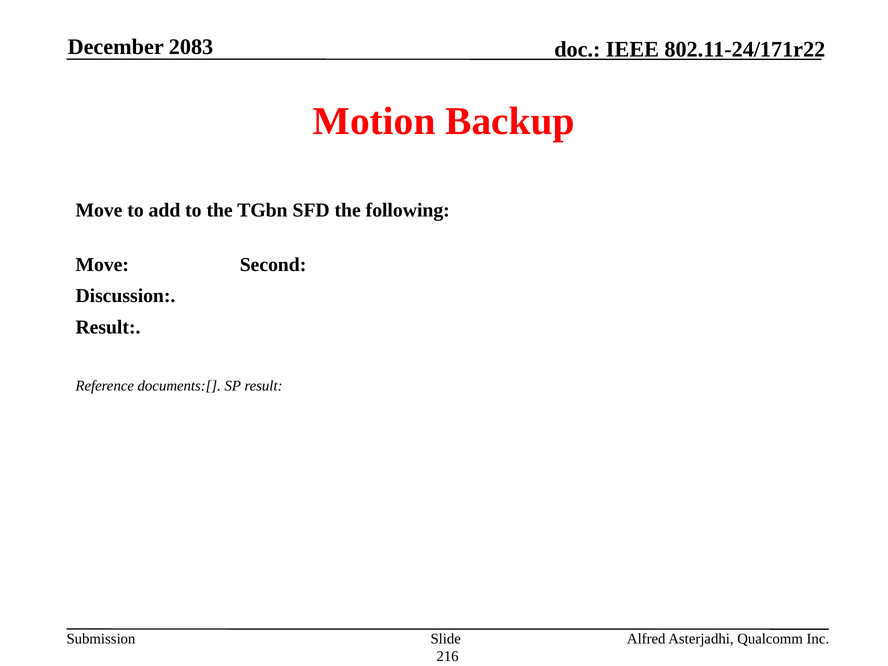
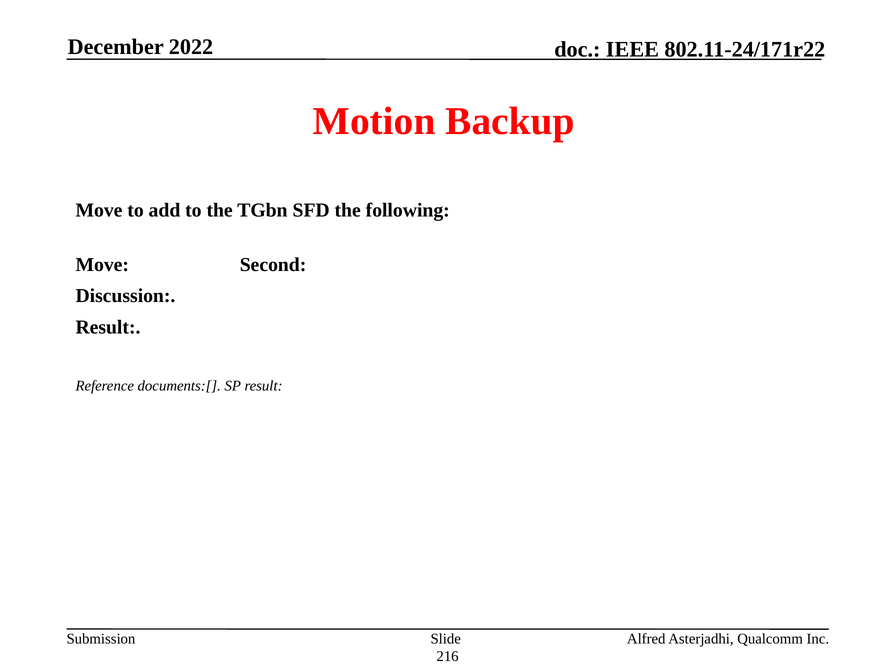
2083: 2083 -> 2022
